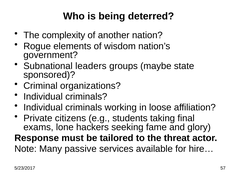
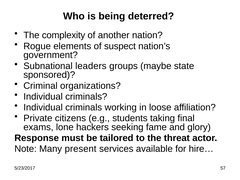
wisdom: wisdom -> suspect
passive: passive -> present
